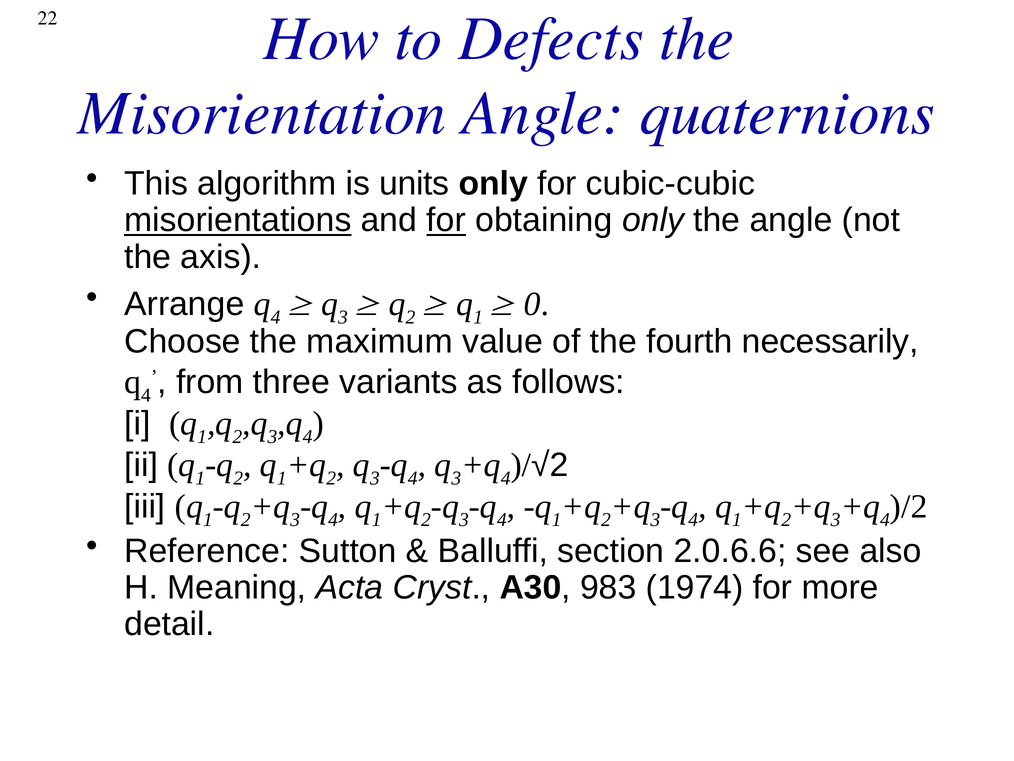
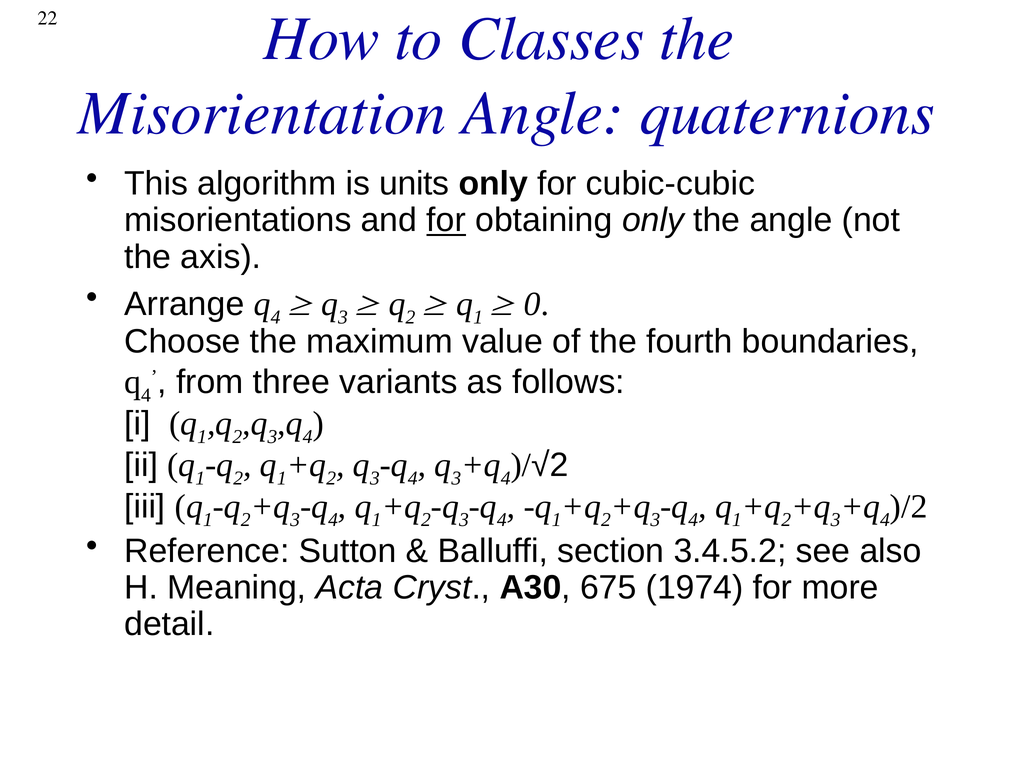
Defects: Defects -> Classes
misorientations underline: present -> none
necessarily: necessarily -> boundaries
2.0.6.6: 2.0.6.6 -> 3.4.5.2
983: 983 -> 675
